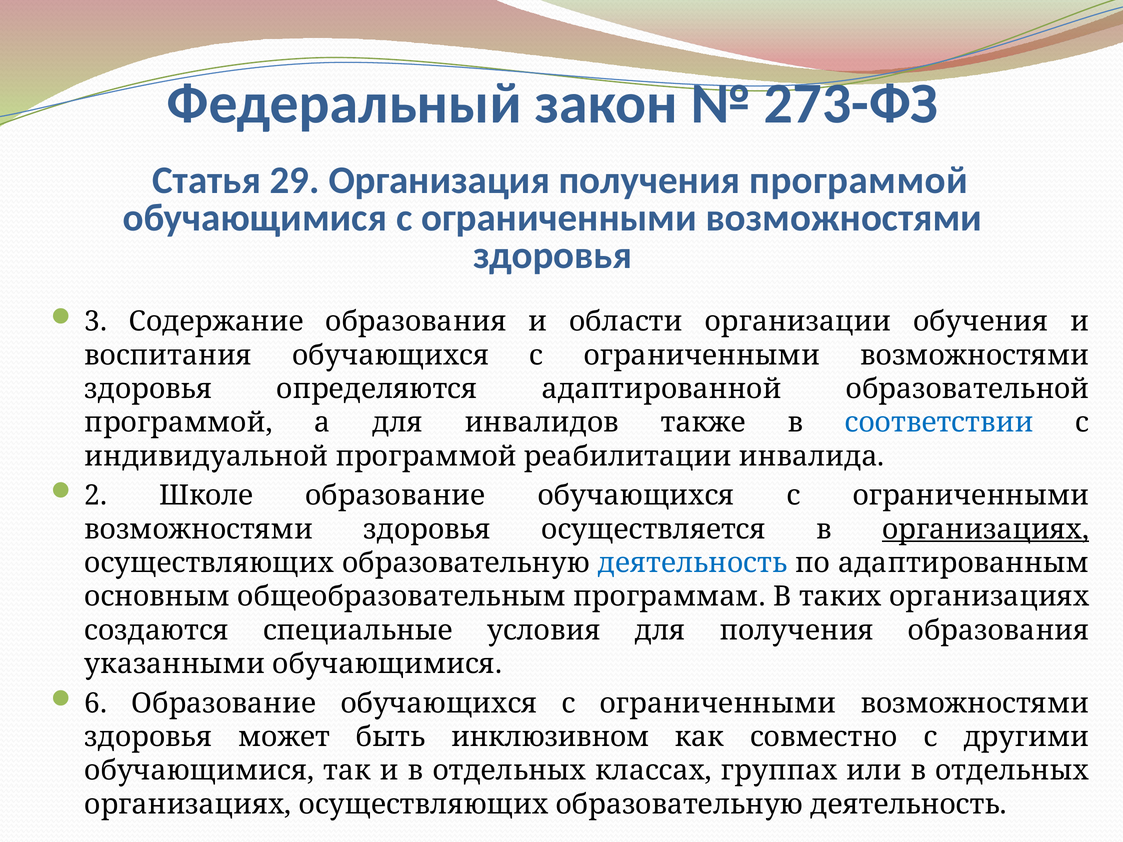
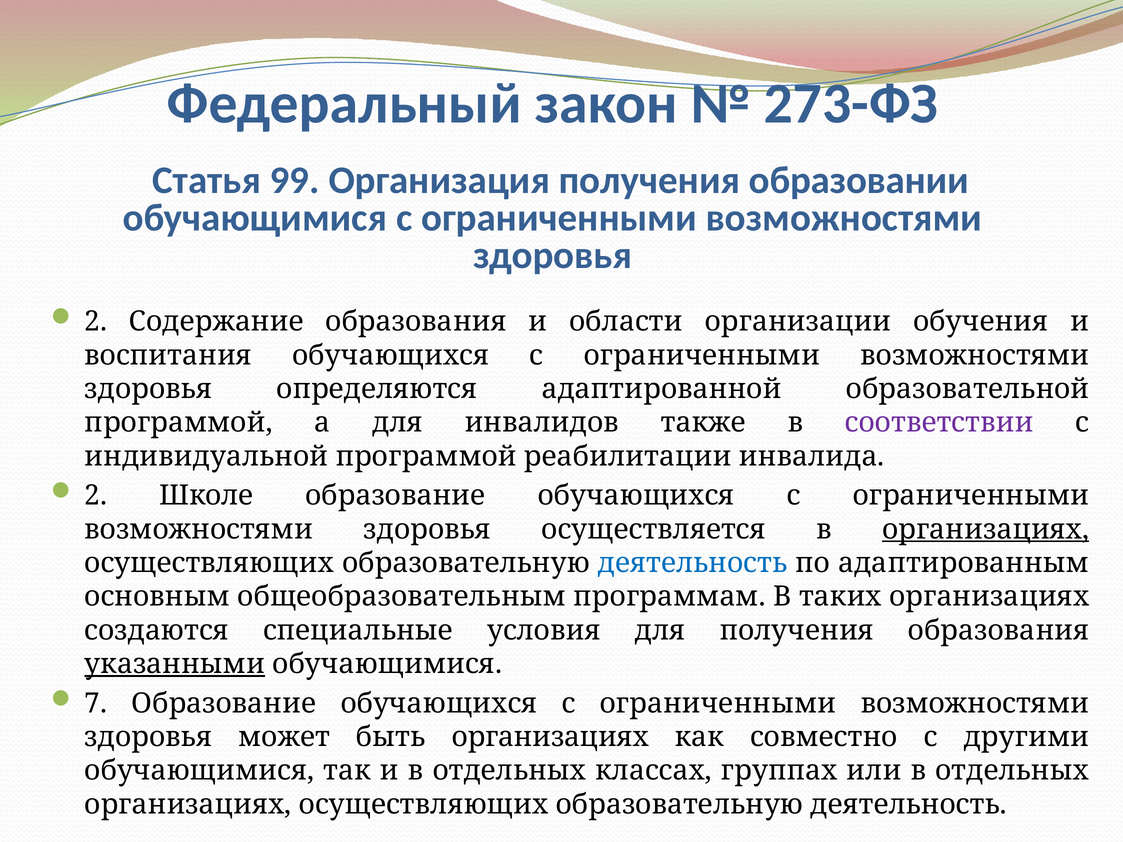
29: 29 -> 99
получения программой: программой -> образовании
3 at (96, 322): 3 -> 2
соответствии colour: blue -> purple
указанными underline: none -> present
6: 6 -> 7
быть инклюзивном: инклюзивном -> организациях
